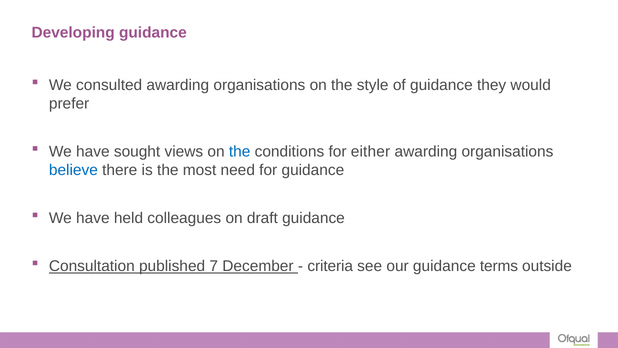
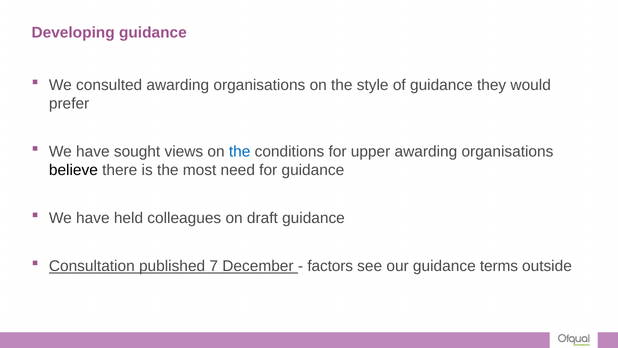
either: either -> upper
believe colour: blue -> black
criteria: criteria -> factors
